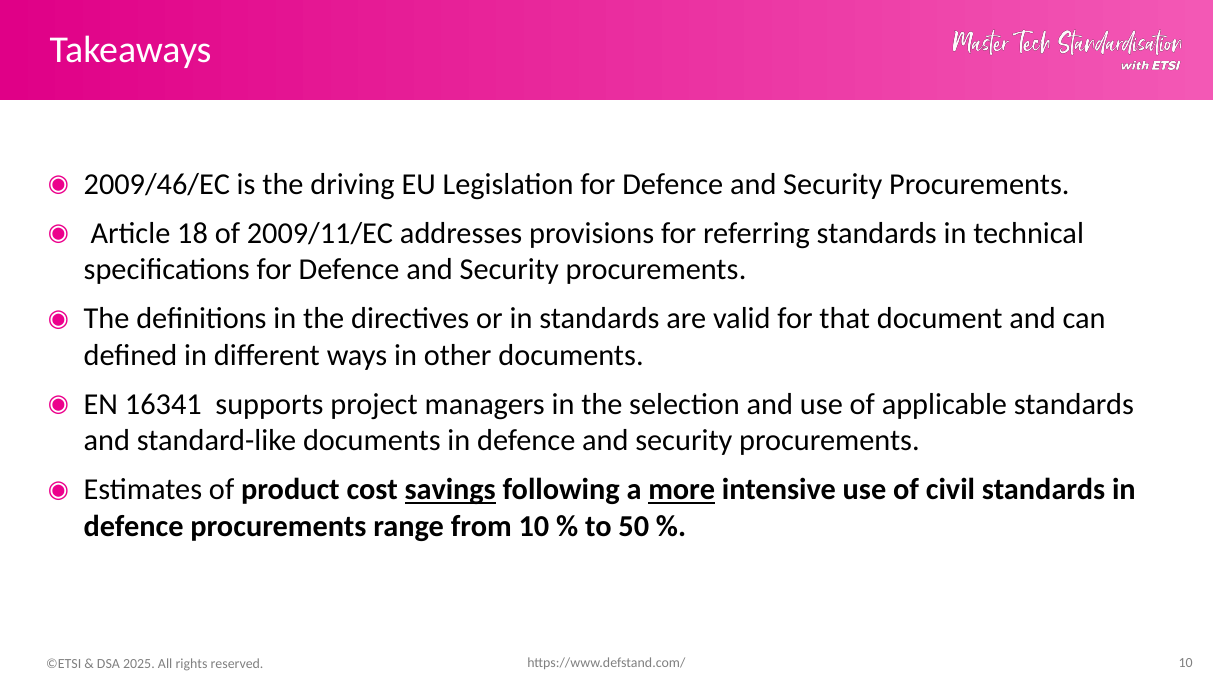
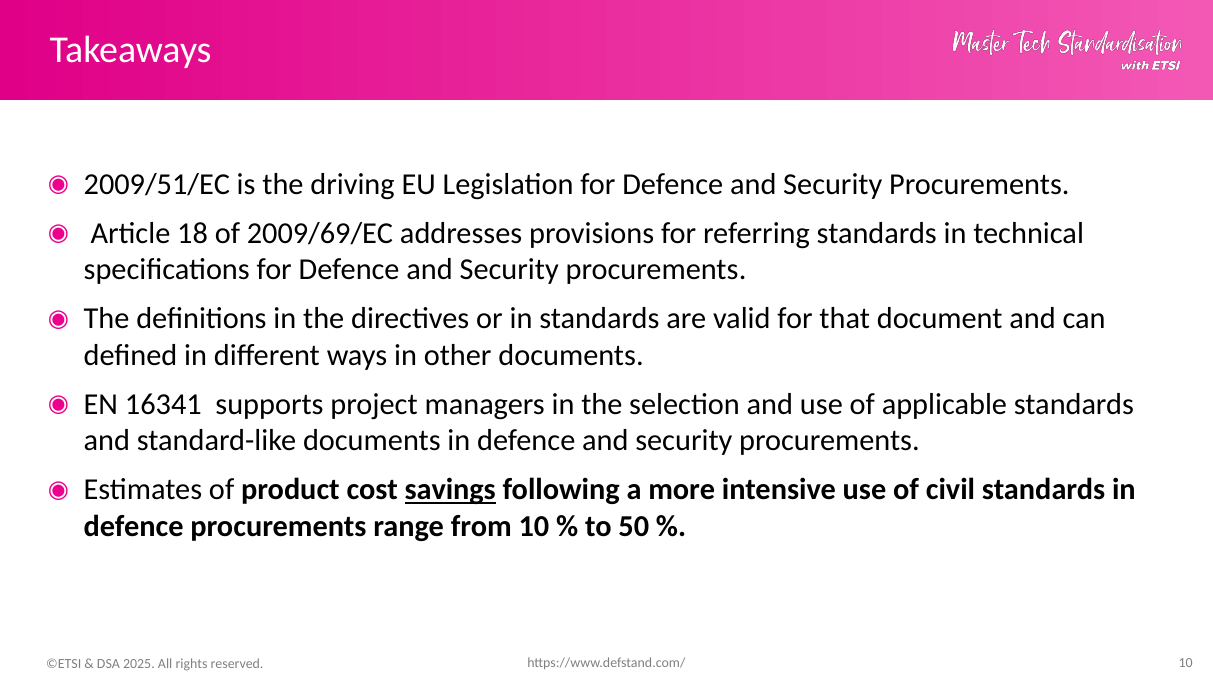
2009/46/EC: 2009/46/EC -> 2009/51/EC
2009/11/EC: 2009/11/EC -> 2009/69/EC
more underline: present -> none
